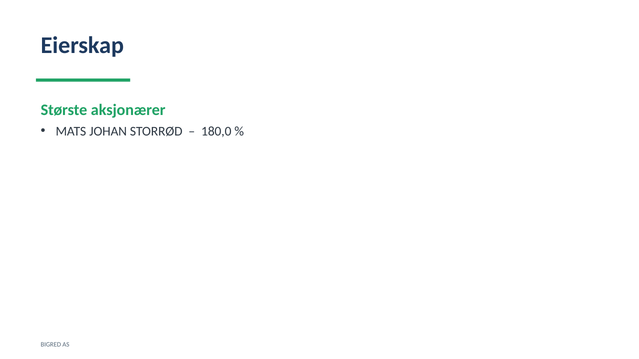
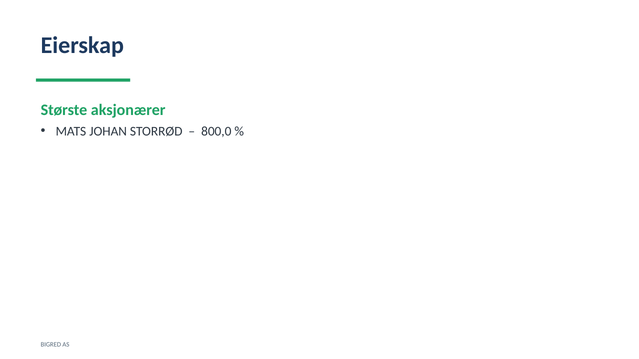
180,0: 180,0 -> 800,0
